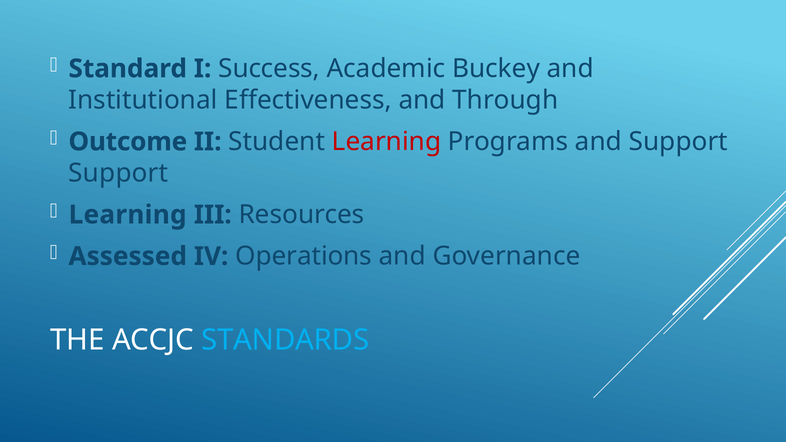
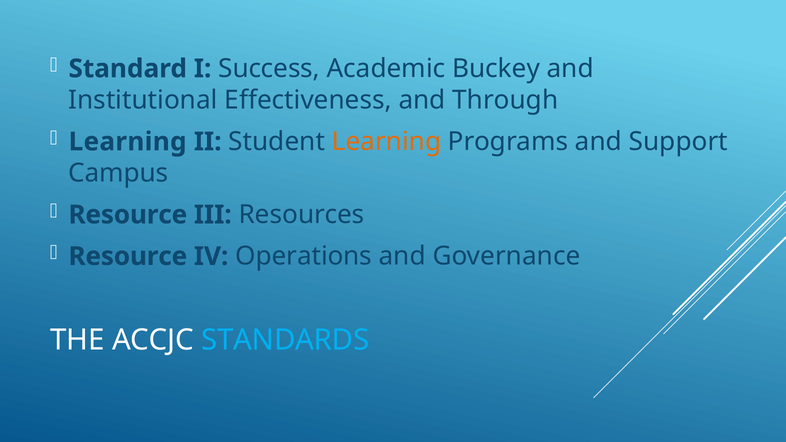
Outcome at (128, 142): Outcome -> Learning
Learning at (386, 142) colour: red -> orange
Support at (118, 173): Support -> Campus
Learning at (128, 215): Learning -> Resource
Assessed at (128, 256): Assessed -> Resource
